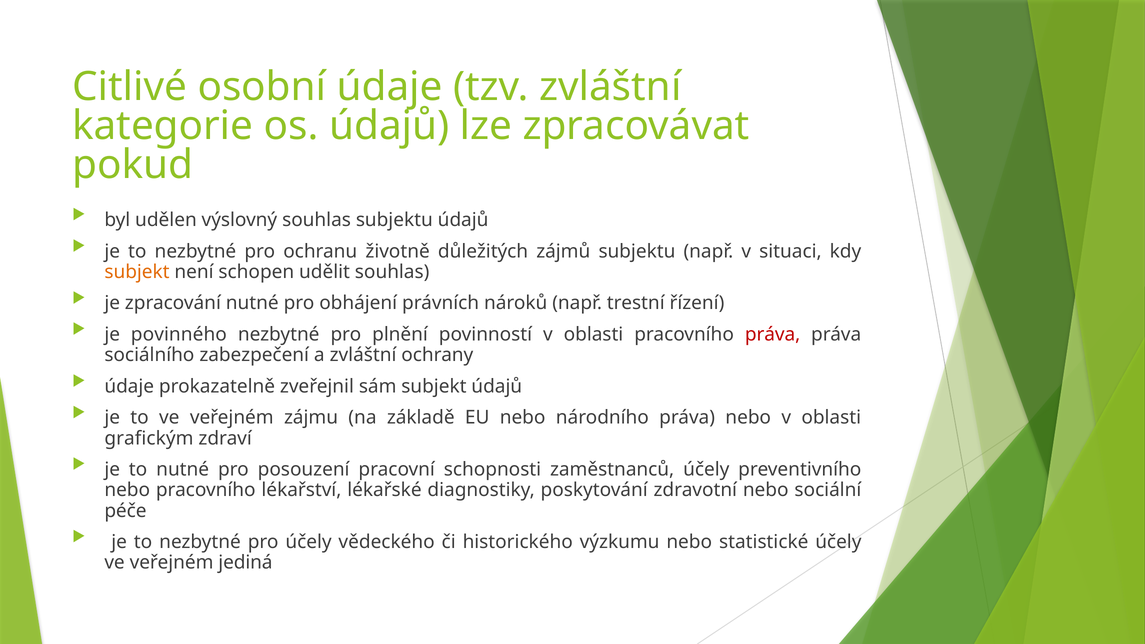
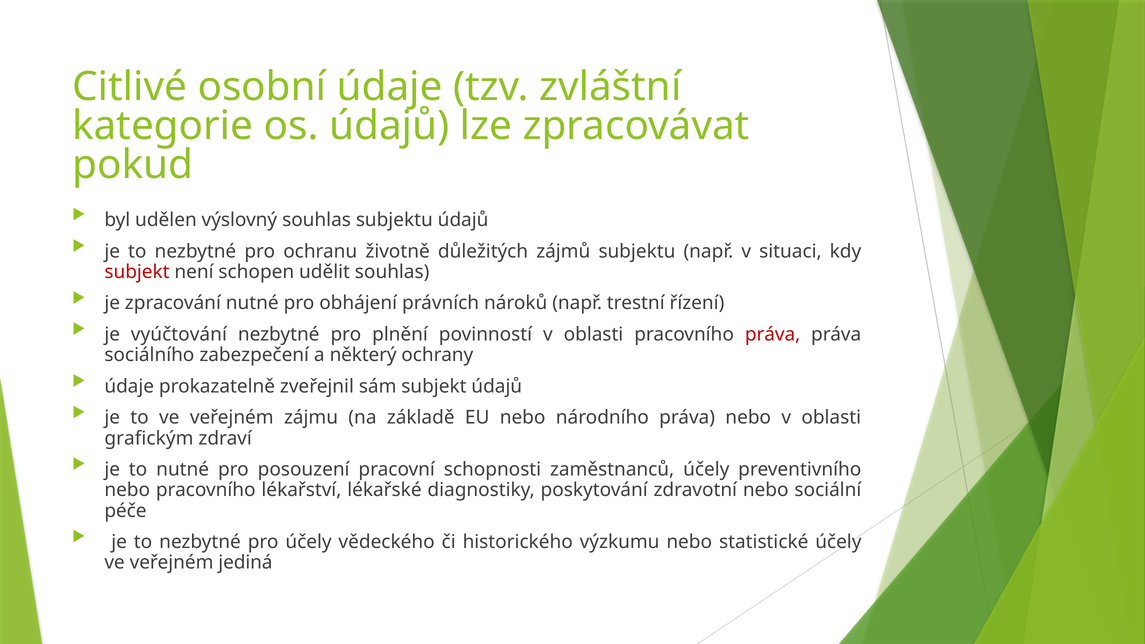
subjekt at (137, 272) colour: orange -> red
povinného: povinného -> vyúčtování
a zvláštní: zvláštní -> některý
